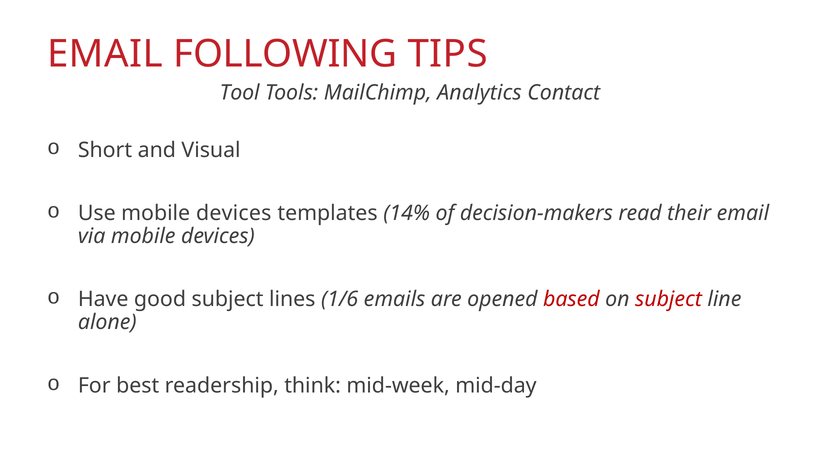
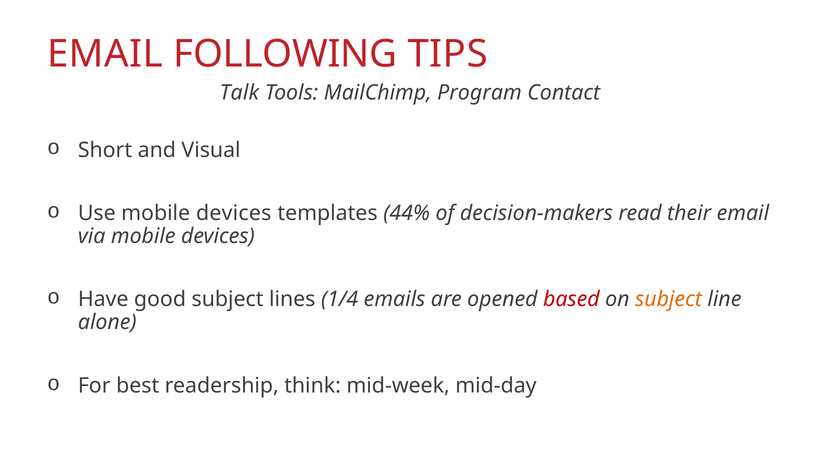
Tool: Tool -> Talk
Analytics: Analytics -> Program
14%: 14% -> 44%
1/6: 1/6 -> 1/4
subject at (668, 300) colour: red -> orange
